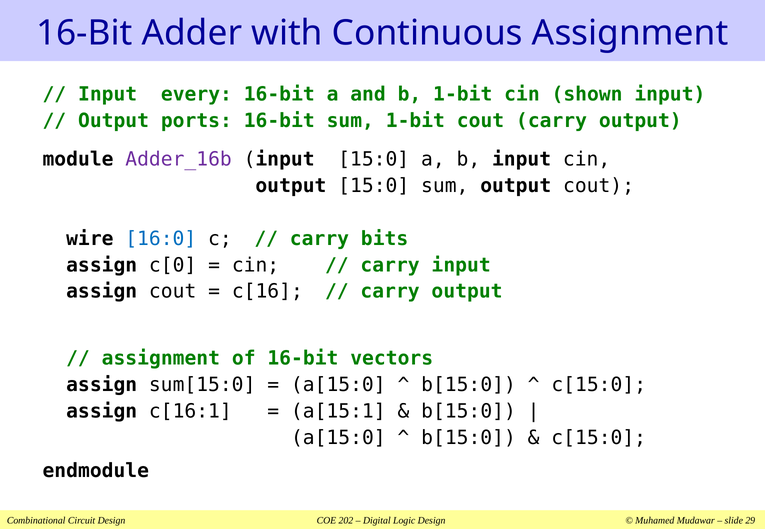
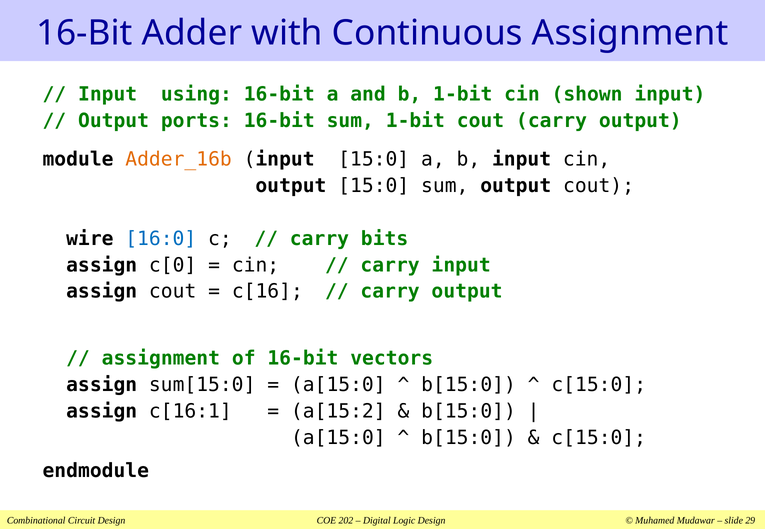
every: every -> using
Adder_16b colour: purple -> orange
a[15:1: a[15:1 -> a[15:2
